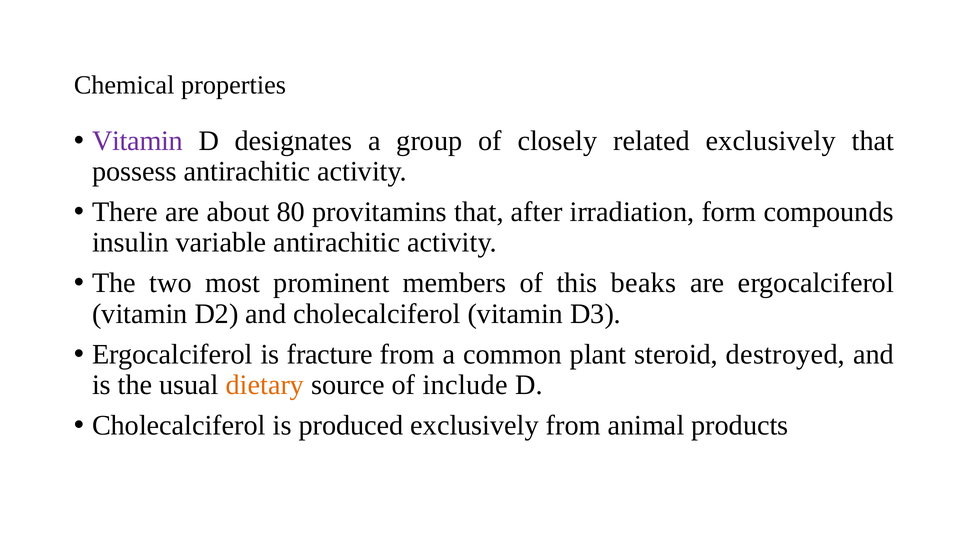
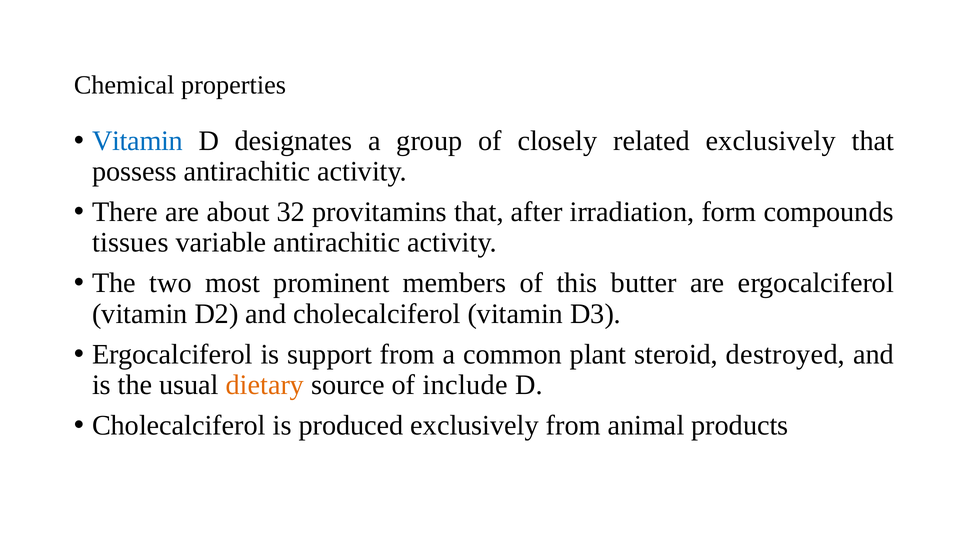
Vitamin at (138, 141) colour: purple -> blue
80: 80 -> 32
insulin: insulin -> tissues
beaks: beaks -> butter
fracture: fracture -> support
